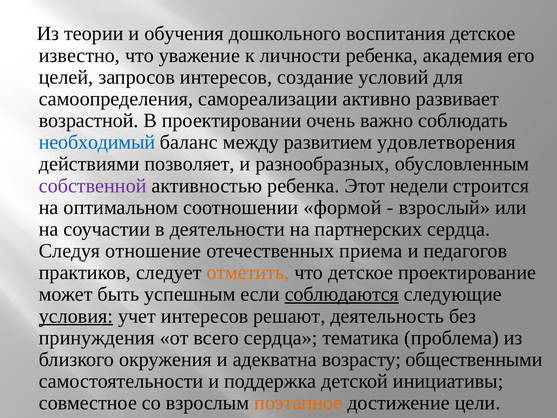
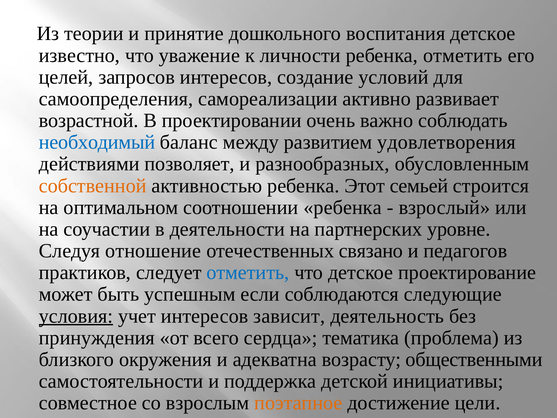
обучения: обучения -> принятие
ребенка академия: академия -> отметить
собственной colour: purple -> orange
недели: недели -> семьей
соотношении формой: формой -> ребенка
партнерских сердца: сердца -> уровне
приема: приема -> связано
отметить at (248, 272) colour: orange -> blue
соблюдаются underline: present -> none
решают: решают -> зависит
